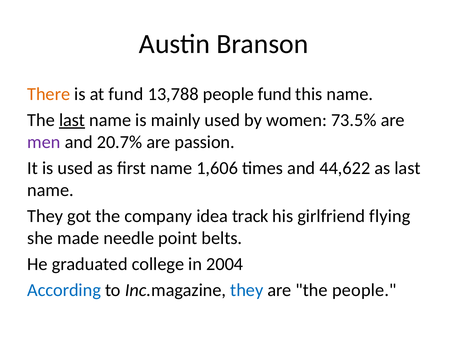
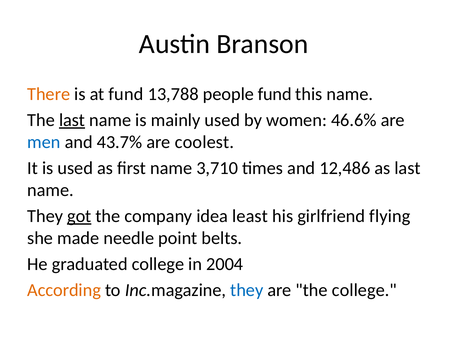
73.5%: 73.5% -> 46.6%
men colour: purple -> blue
20.7%: 20.7% -> 43.7%
passion: passion -> coolest
1,606: 1,606 -> 3,710
44,622: 44,622 -> 12,486
got underline: none -> present
track: track -> least
According colour: blue -> orange
the people: people -> college
